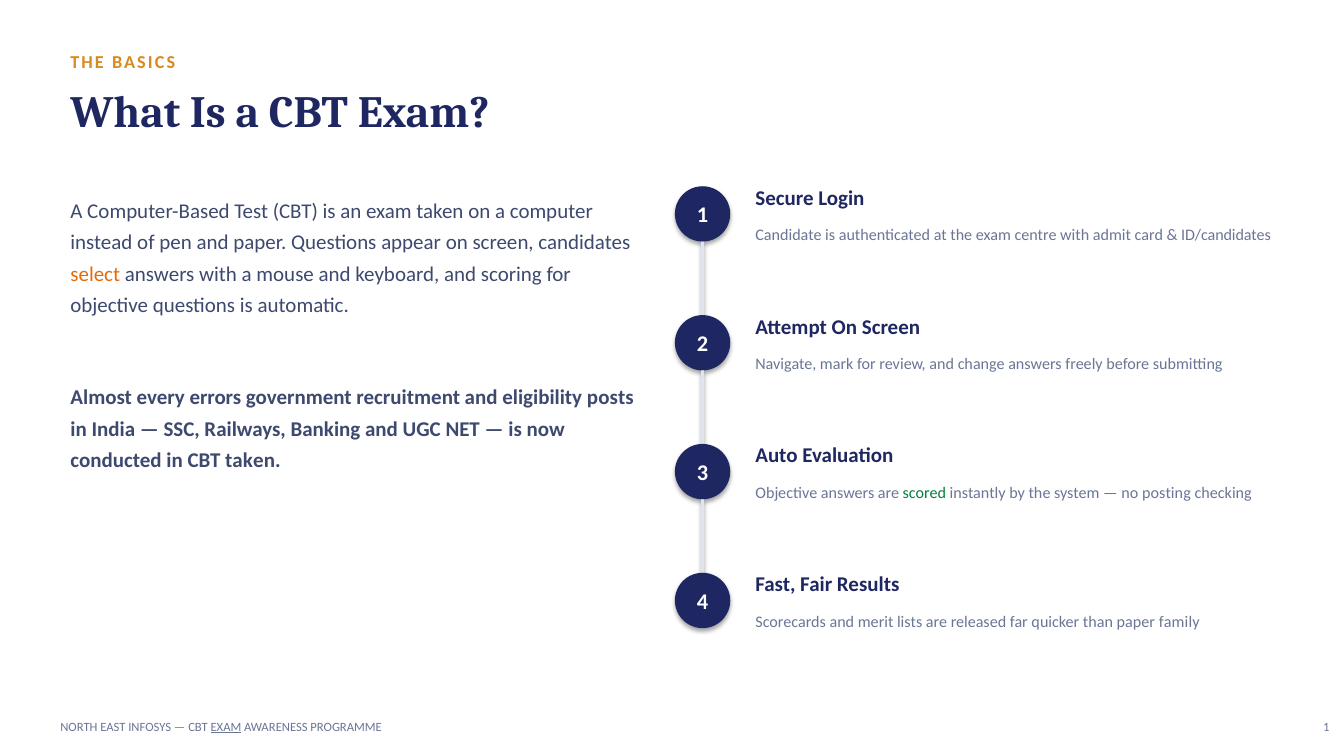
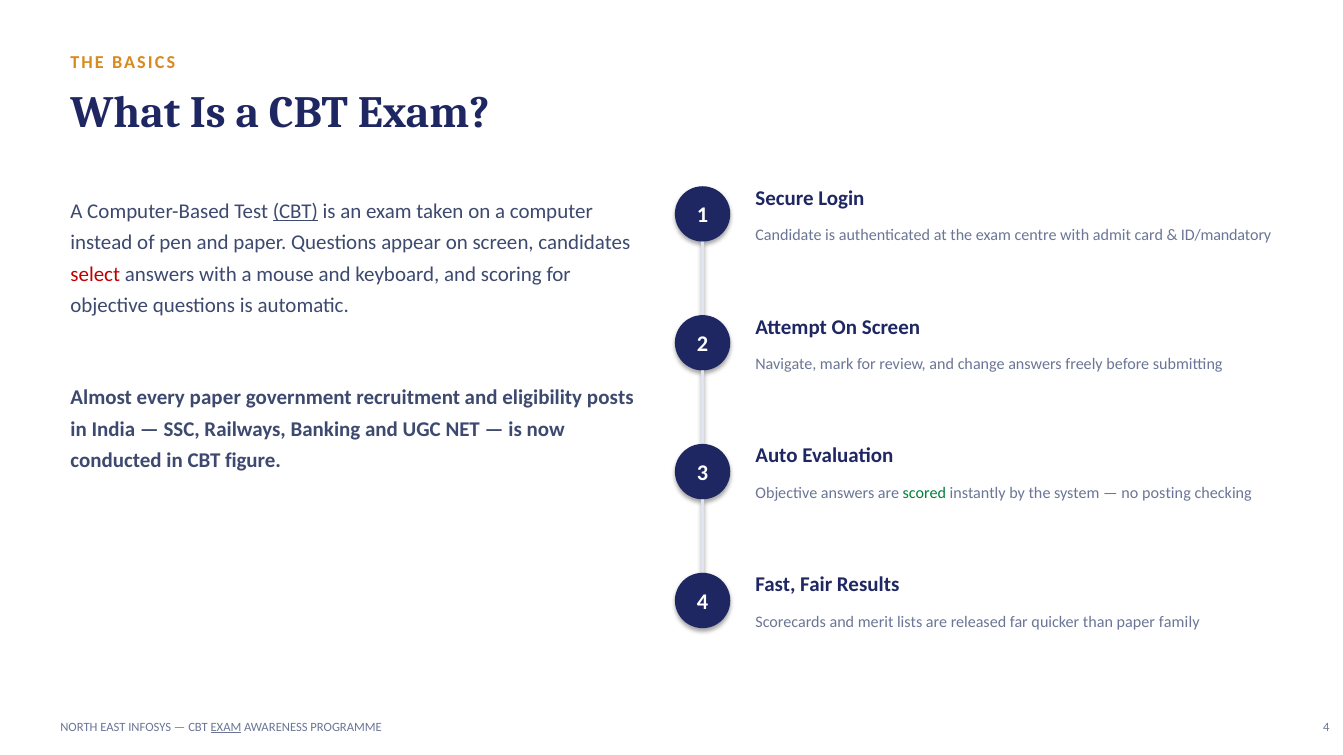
CBT at (295, 212) underline: none -> present
ID/candidates: ID/candidates -> ID/mandatory
select colour: orange -> red
every errors: errors -> paper
CBT taken: taken -> figure
PROGRAMME 1: 1 -> 4
